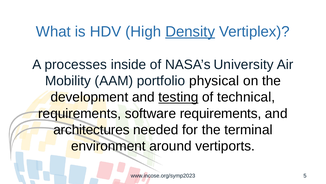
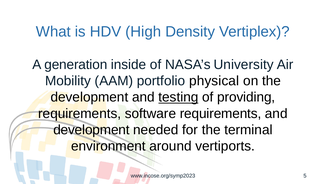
Density underline: present -> none
processes: processes -> generation
technical: technical -> providing
architectures at (91, 129): architectures -> development
